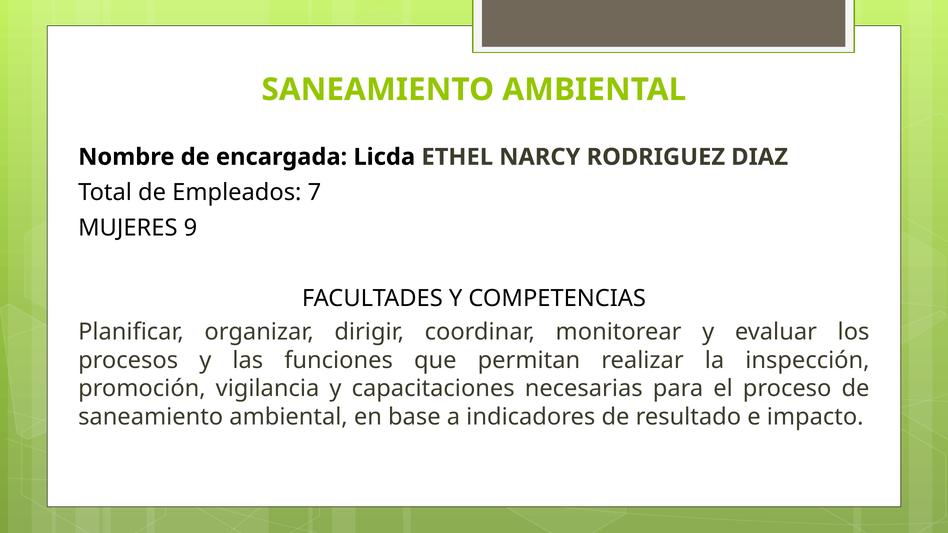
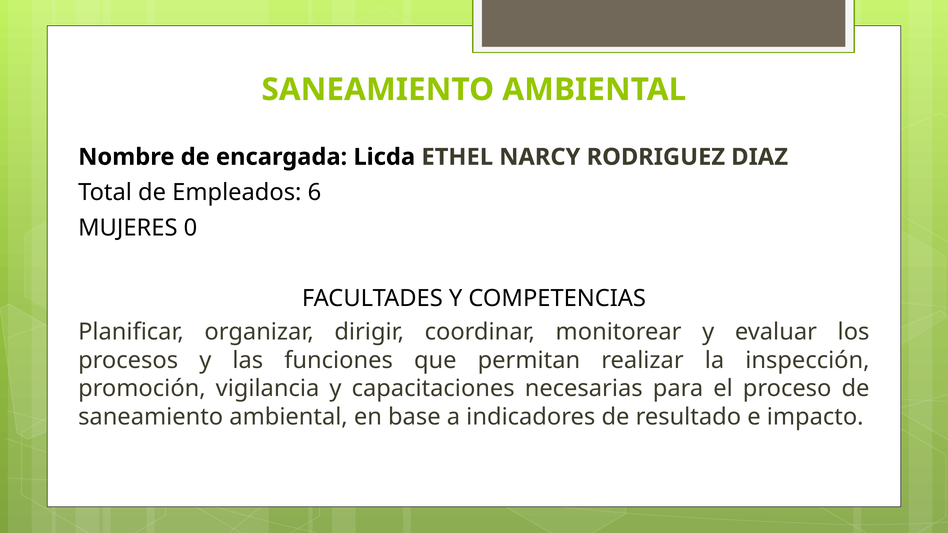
7: 7 -> 6
9: 9 -> 0
